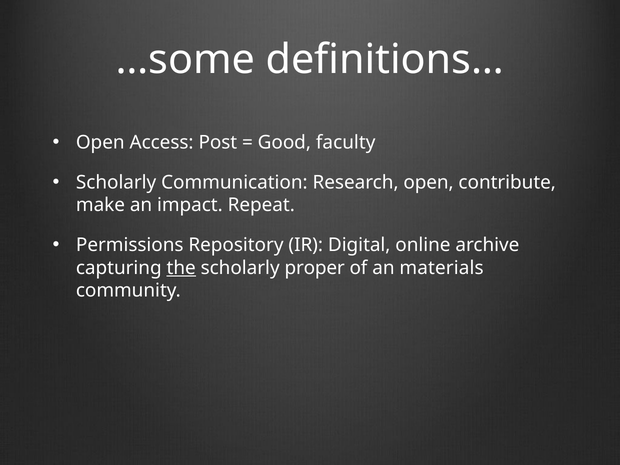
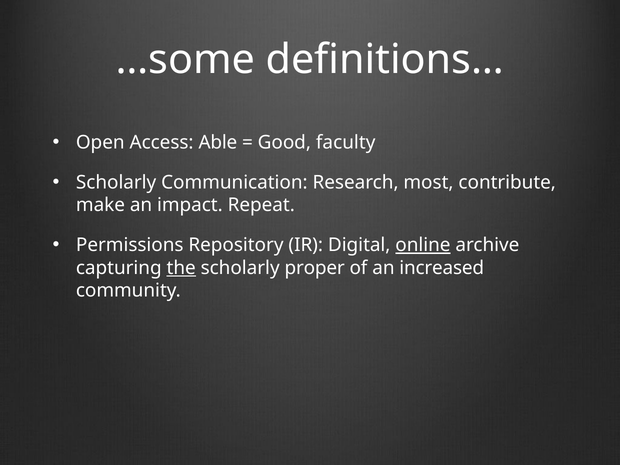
Post: Post -> Able
Research open: open -> most
online underline: none -> present
materials: materials -> increased
